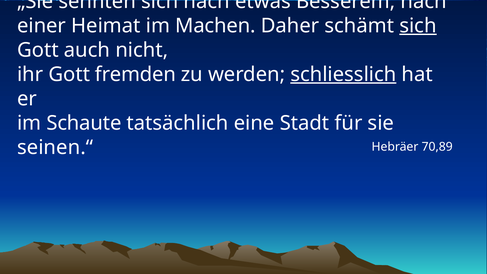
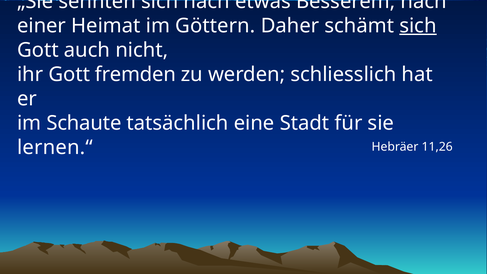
Machen: Machen -> Göttern
schliesslich underline: present -> none
seinen.“: seinen.“ -> lernen.“
70,89: 70,89 -> 11,26
